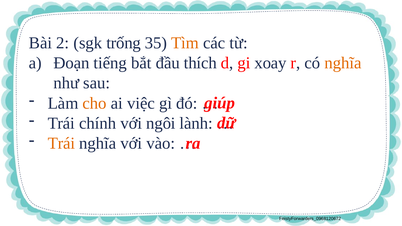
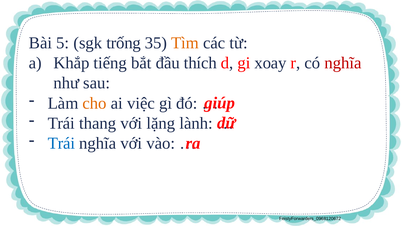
2: 2 -> 5
Đoạn: Đoạn -> Khắp
nghĩa at (343, 63) colour: orange -> red
chính: chính -> thang
ngôi: ngôi -> lặng
Trái at (61, 143) colour: orange -> blue
